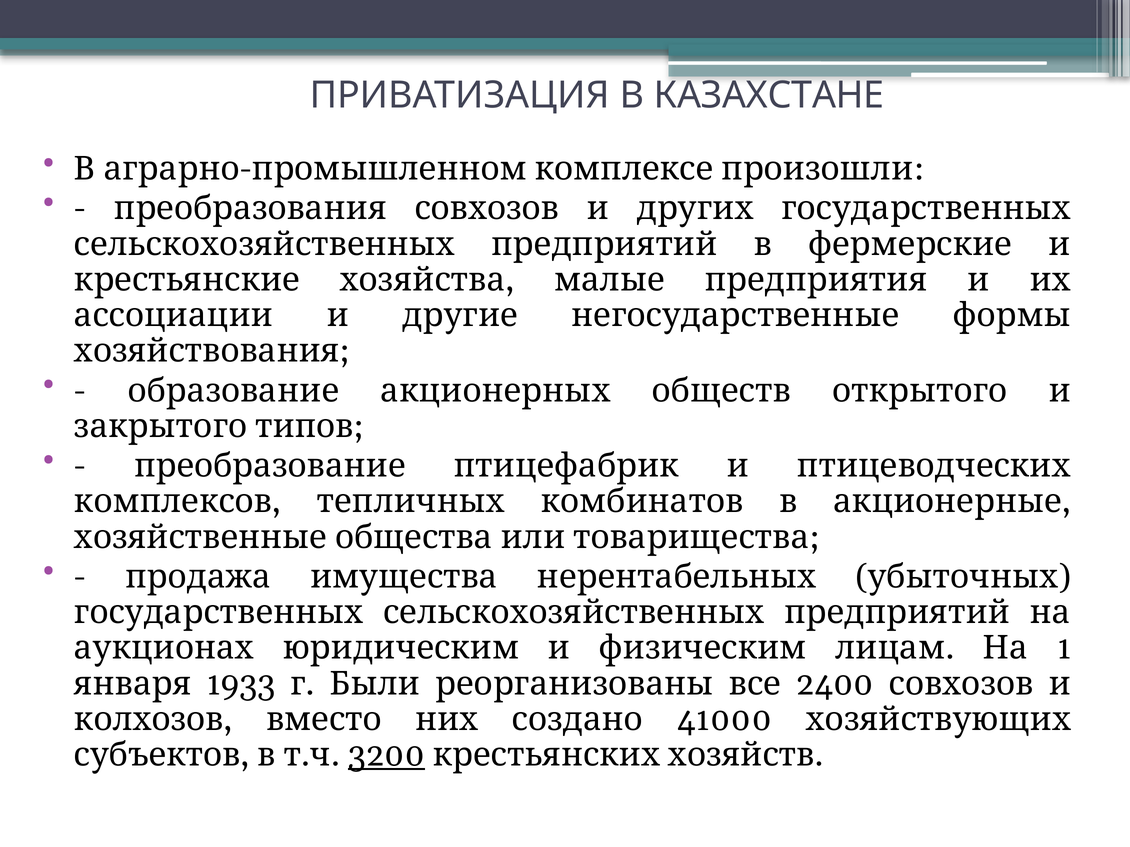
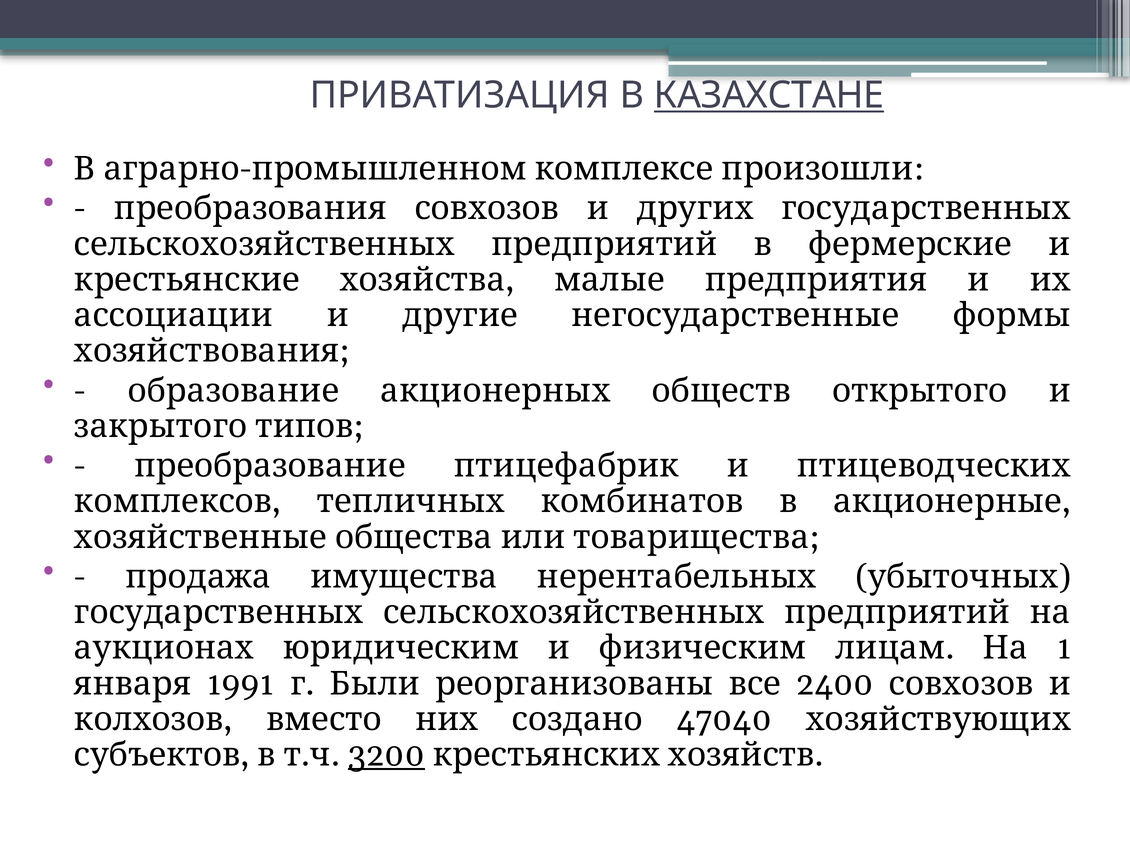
КАЗАХСТАНЕ underline: none -> present
1933: 1933 -> 1991
41000: 41000 -> 47040
